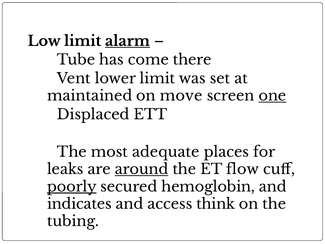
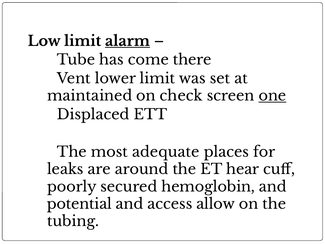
move: move -> check
around underline: present -> none
flow: flow -> hear
poorly underline: present -> none
indicates: indicates -> potential
think: think -> allow
